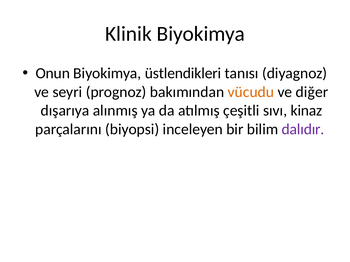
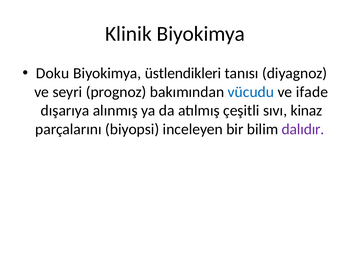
Onun: Onun -> Doku
vücudu colour: orange -> blue
diğer: diğer -> ifade
